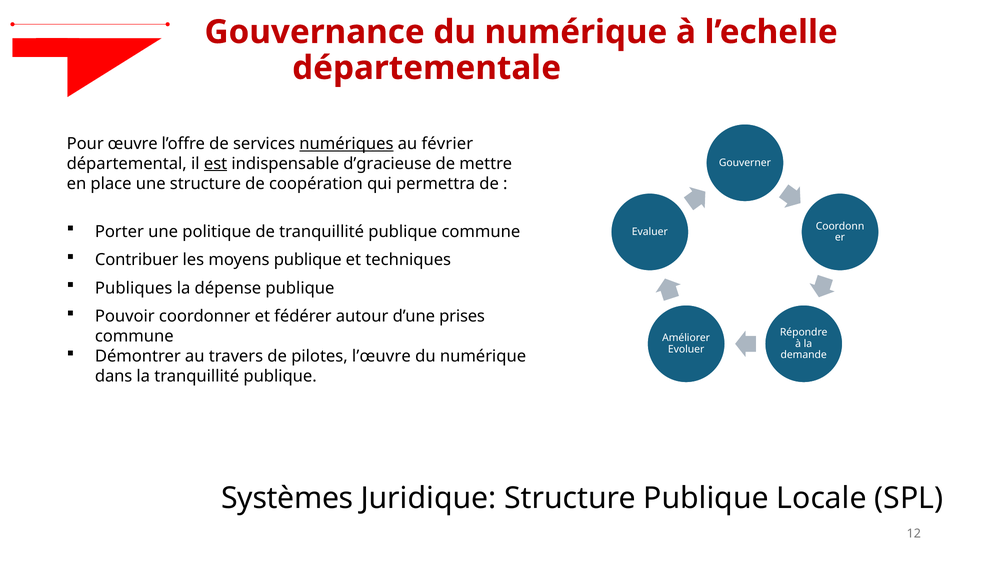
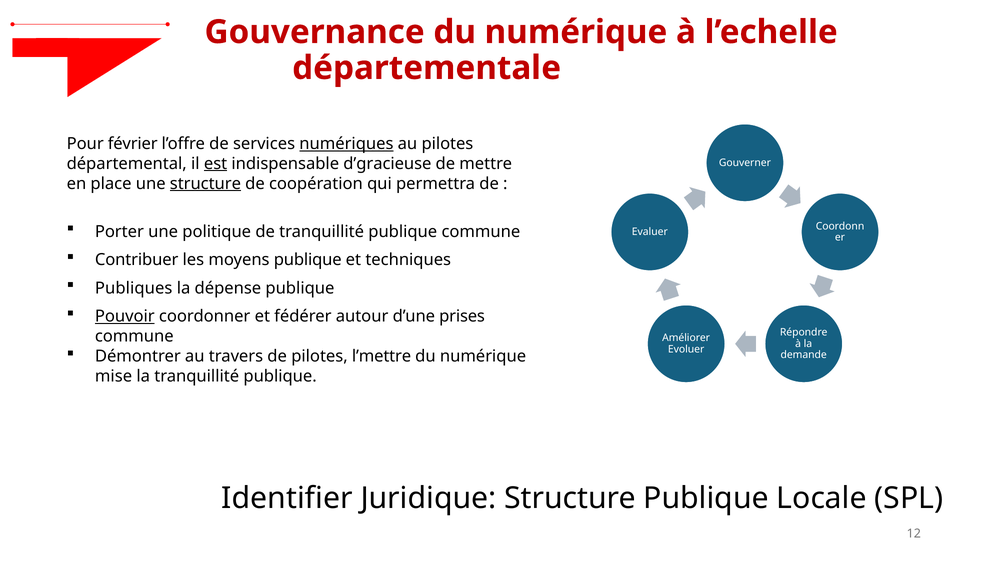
œuvre: œuvre -> février
au février: février -> pilotes
structure at (205, 183) underline: none -> present
Pouvoir underline: none -> present
l’œuvre: l’œuvre -> l’mettre
dans: dans -> mise
Systèmes: Systèmes -> Identifier
